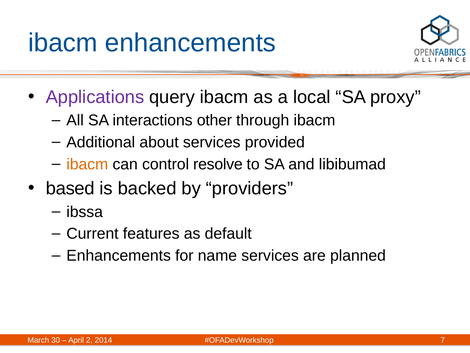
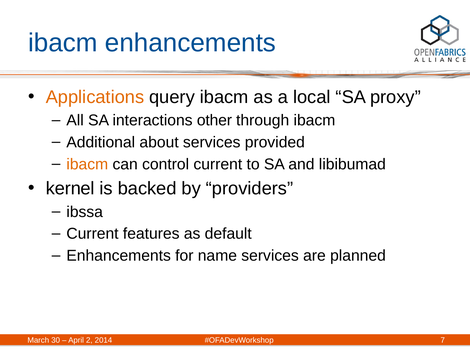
Applications colour: purple -> orange
control resolve: resolve -> current
based: based -> kernel
